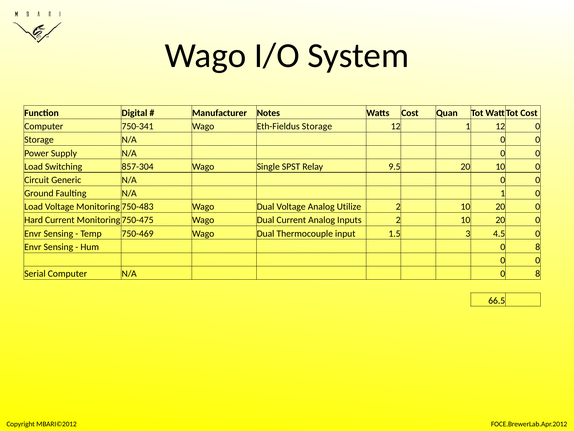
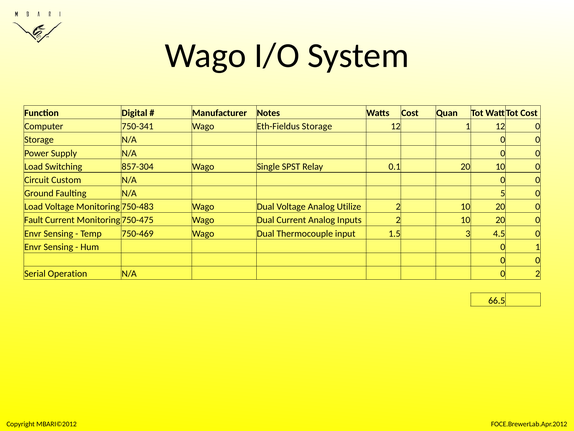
9.5: 9.5 -> 0.1
Generic: Generic -> Custom
N/A 1: 1 -> 5
Hard: Hard -> Fault
Hum 0 8: 8 -> 1
Serial Computer: Computer -> Operation
N/A 0 8: 8 -> 2
